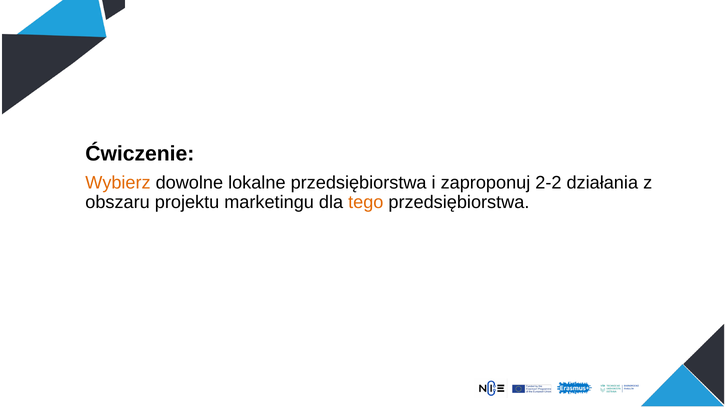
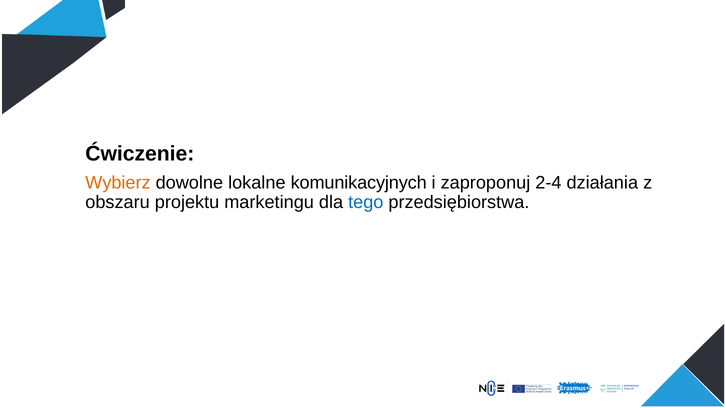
lokalne przedsiębiorstwa: przedsiębiorstwa -> komunikacyjnych
2-2: 2-2 -> 2-4
tego colour: orange -> blue
